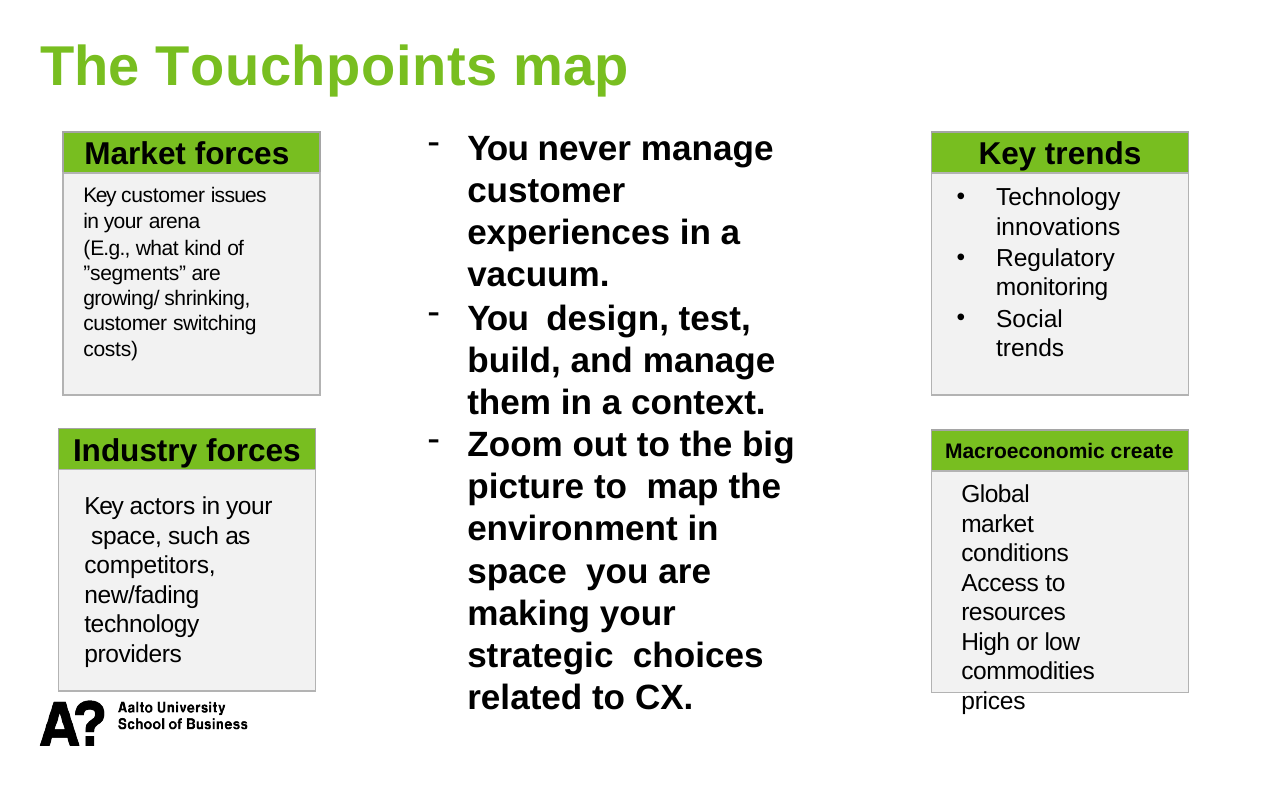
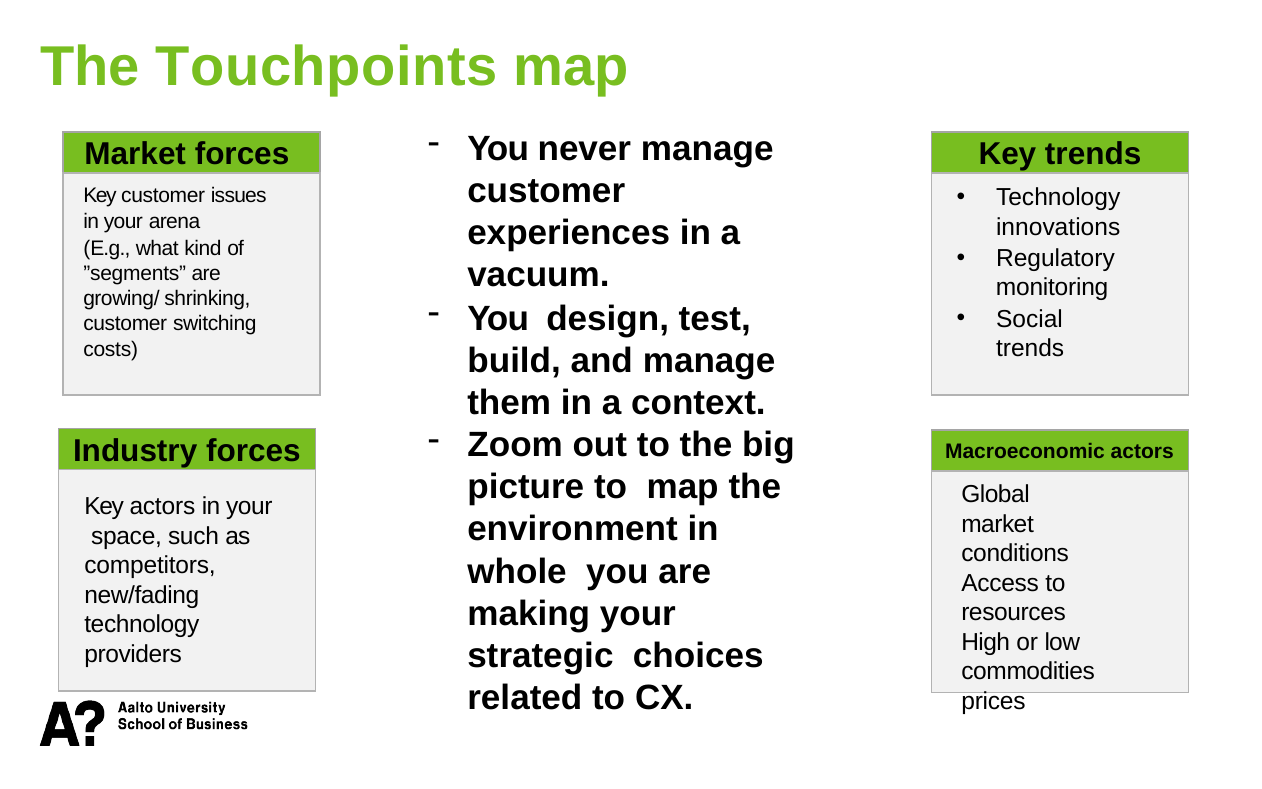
Macroeconomic create: create -> actors
space at (517, 571): space -> whole
